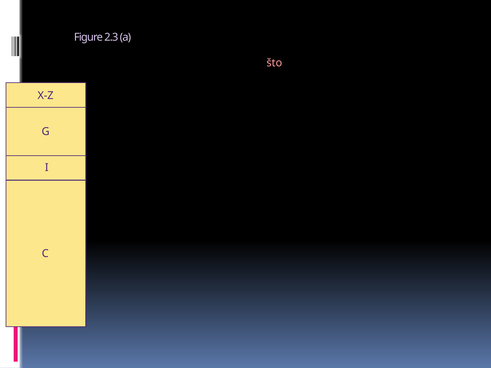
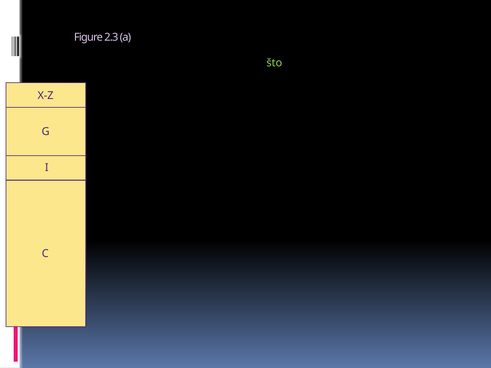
što colour: pink -> light green
